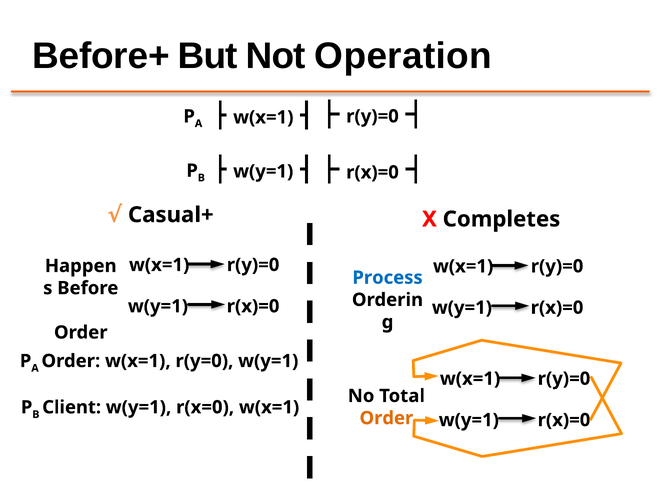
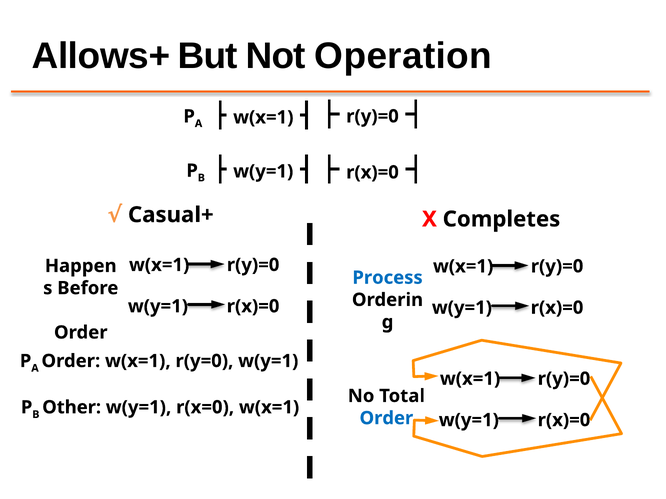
Before+: Before+ -> Allows+
Client: Client -> Other
Order at (386, 419) colour: orange -> blue
